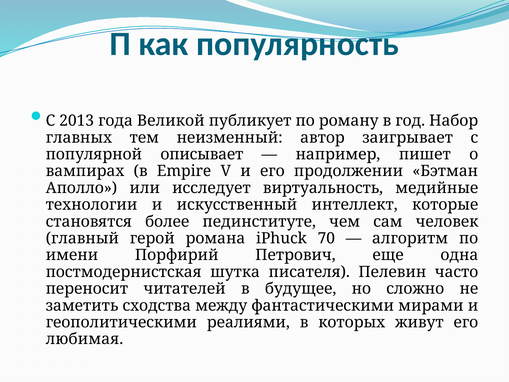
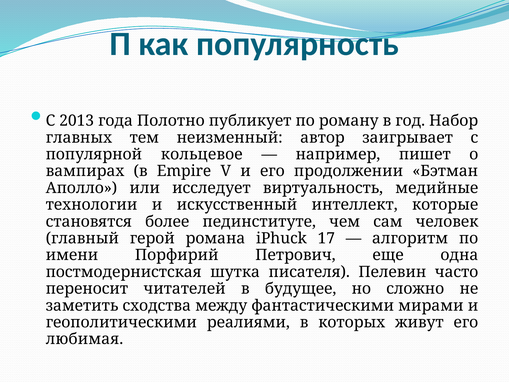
Великой: Великой -> Полотно
описывает: описывает -> кольцевое
70: 70 -> 17
